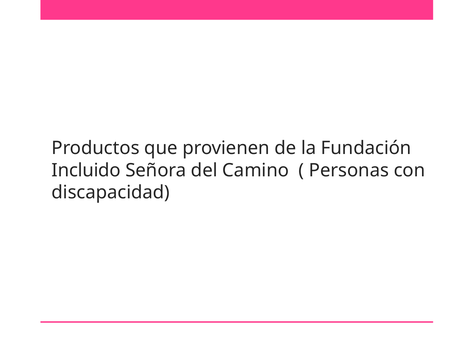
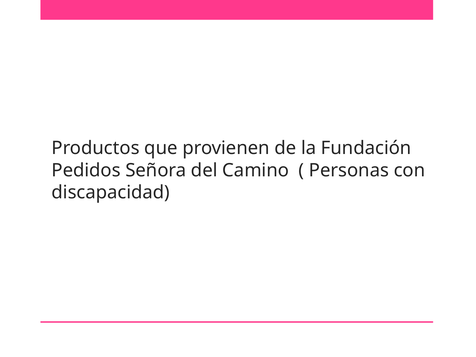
Incluido: Incluido -> Pedidos
